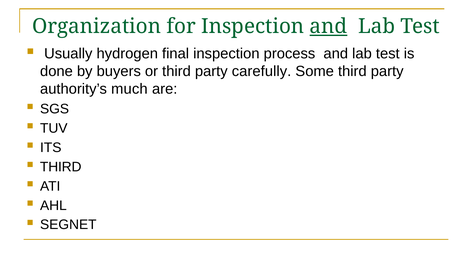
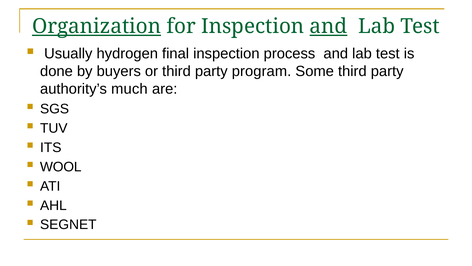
Organization underline: none -> present
carefully: carefully -> program
THIRD at (61, 166): THIRD -> WOOL
